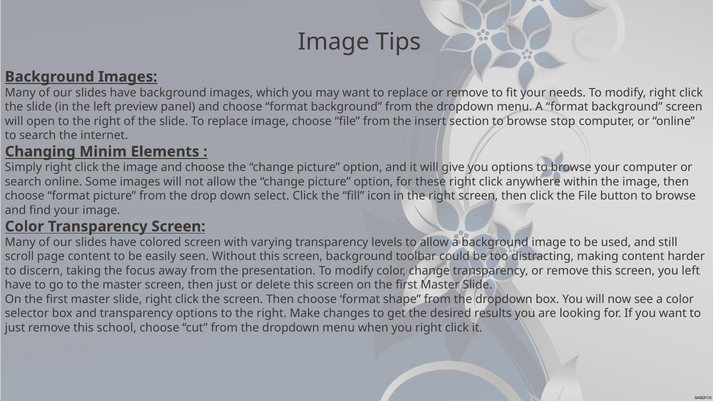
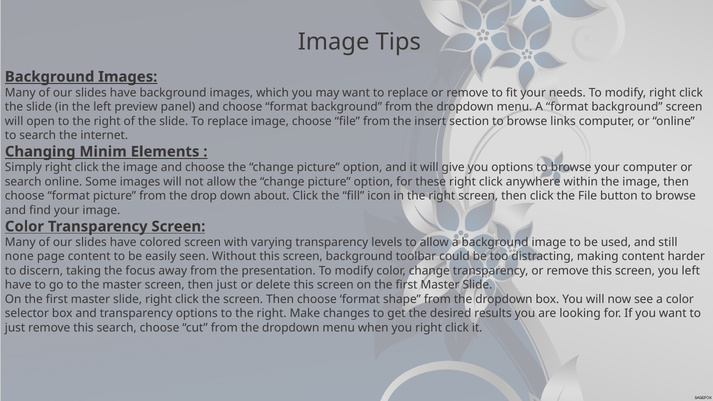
stop: stop -> links
select: select -> about
scroll: scroll -> none
this school: school -> search
